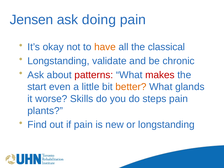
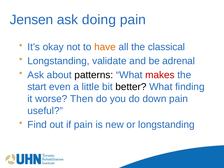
chronic: chronic -> adrenal
patterns colour: red -> black
better colour: orange -> black
glands: glands -> finding
Skills: Skills -> Then
steps: steps -> down
plants: plants -> useful
